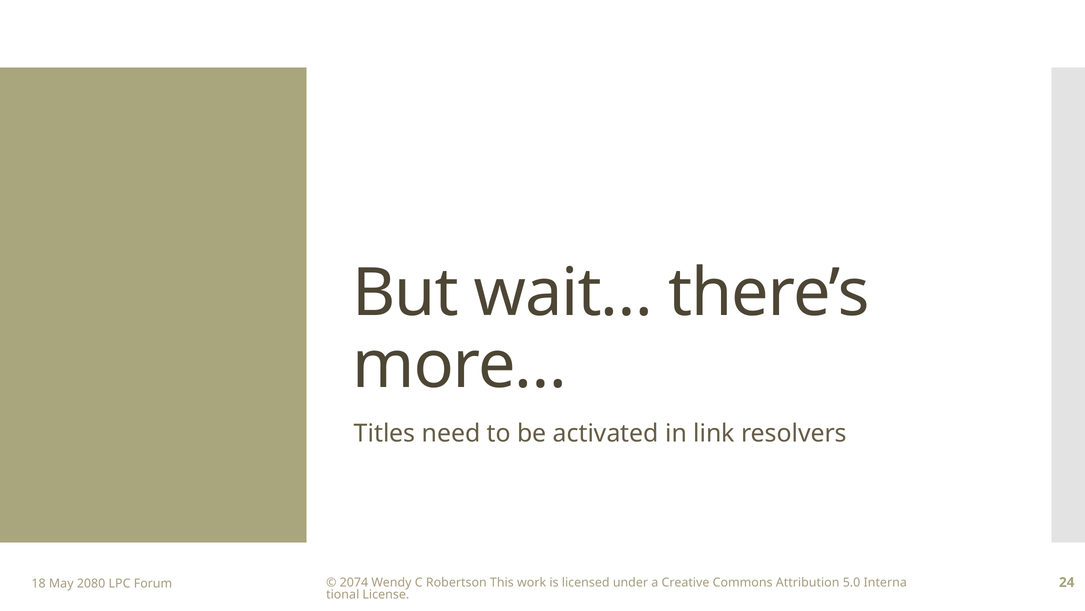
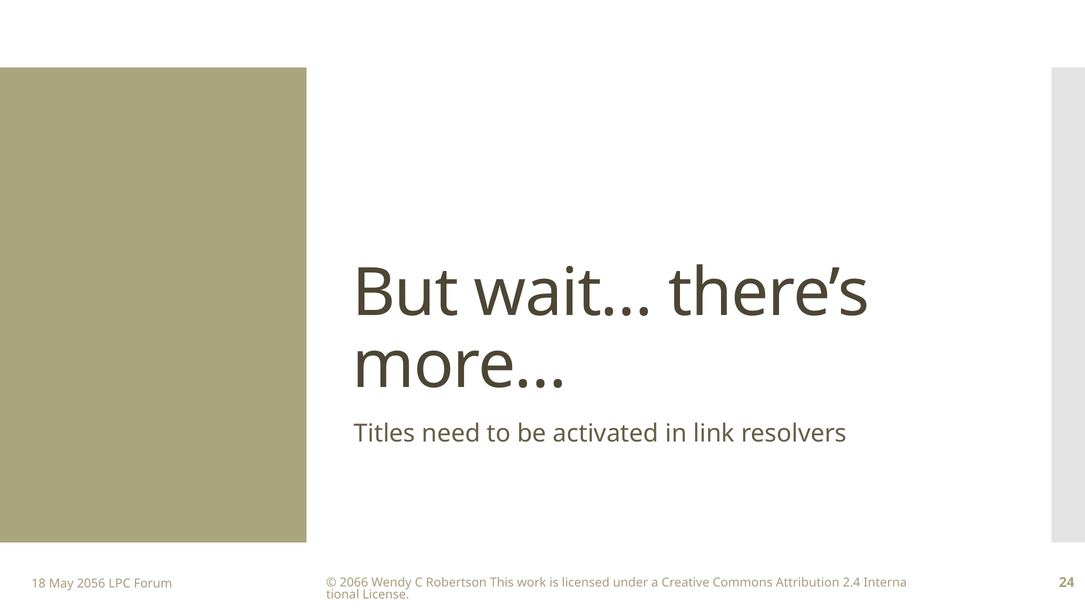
2074: 2074 -> 2066
5.0: 5.0 -> 2.4
2080: 2080 -> 2056
